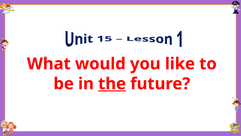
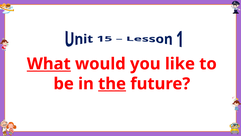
What underline: none -> present
